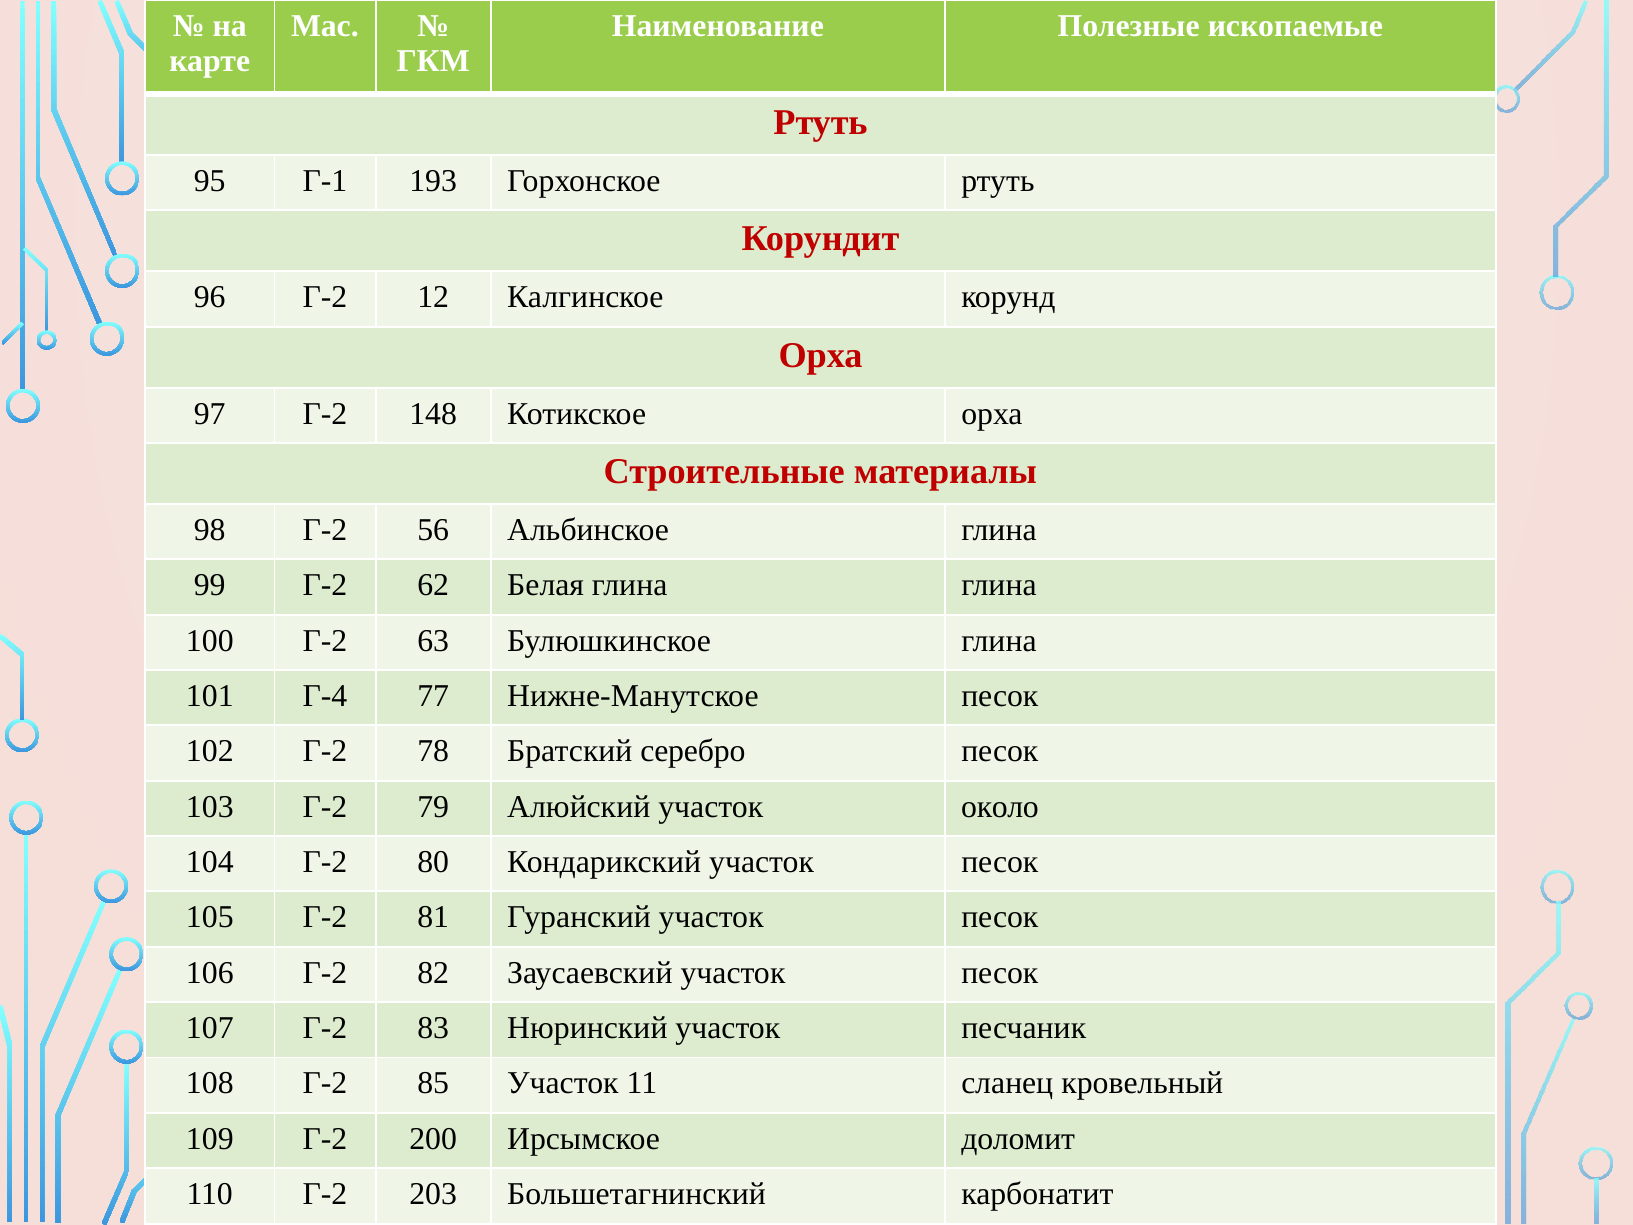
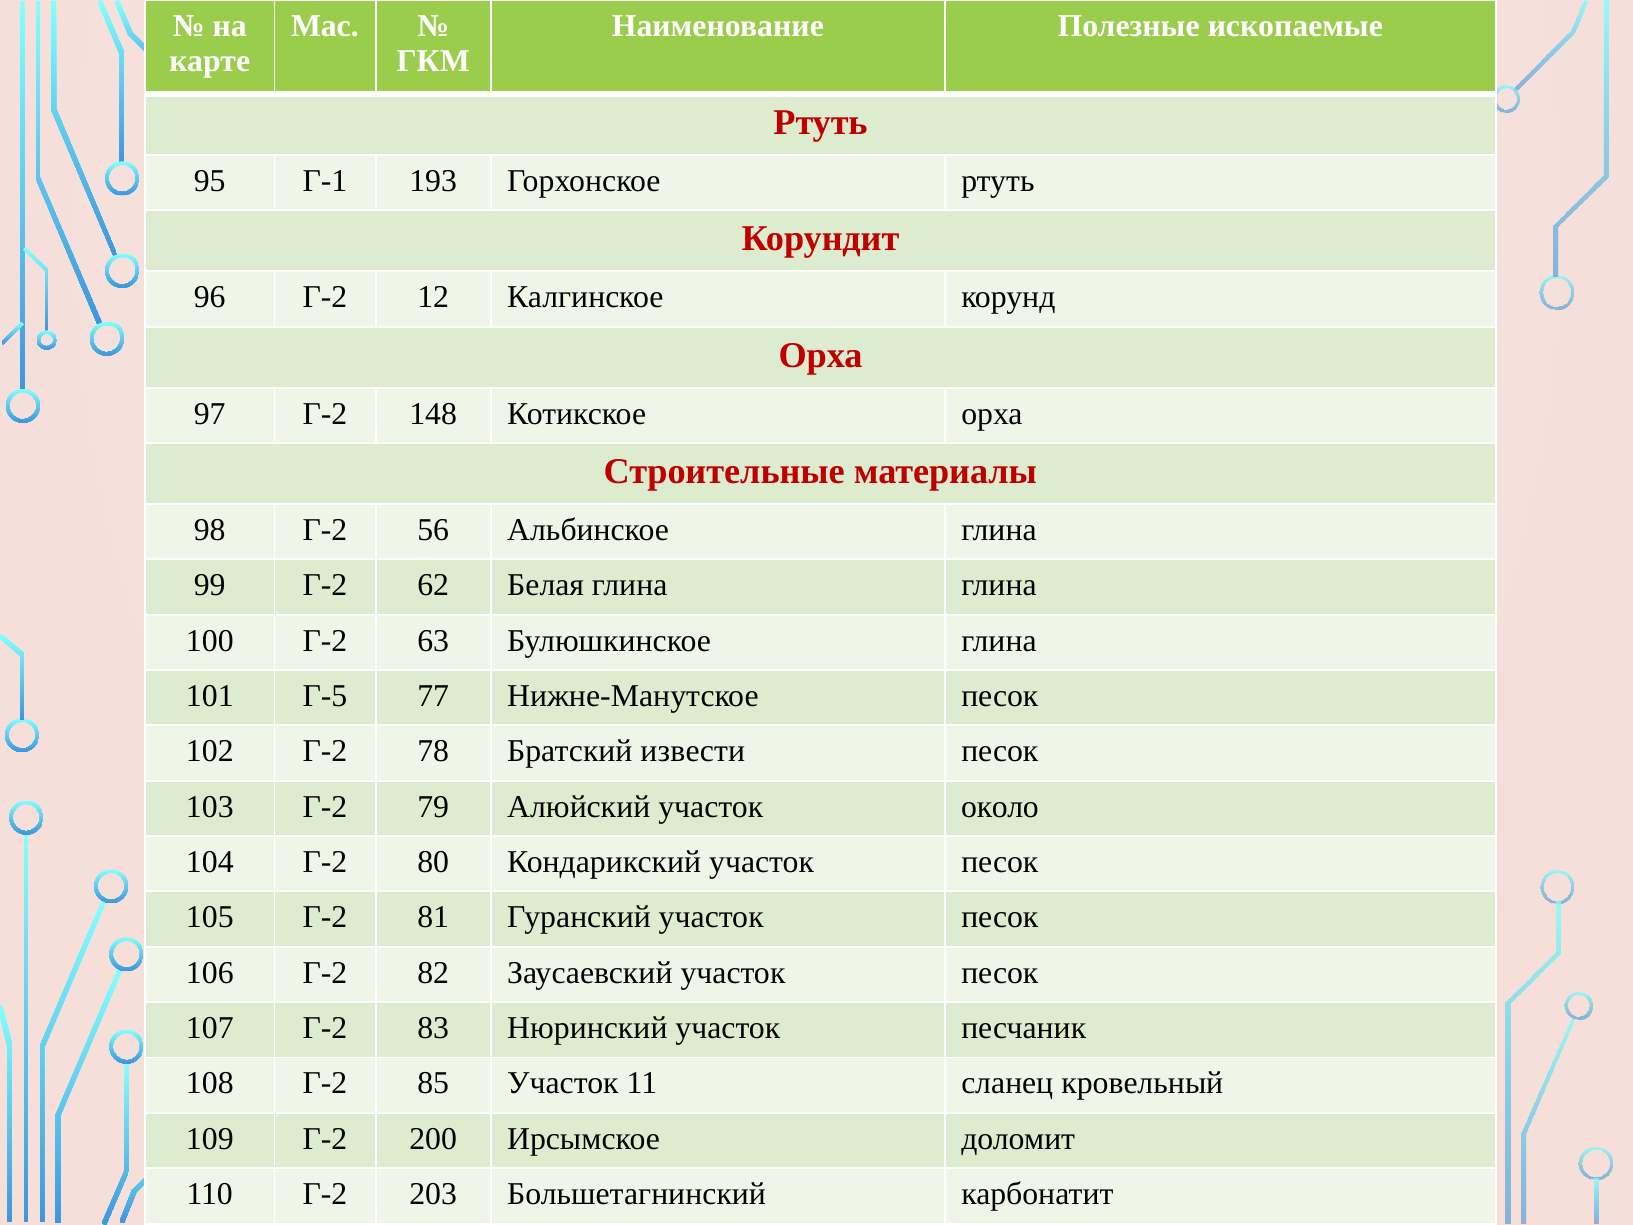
Г-4: Г-4 -> Г-5
серебро: серебро -> извести
